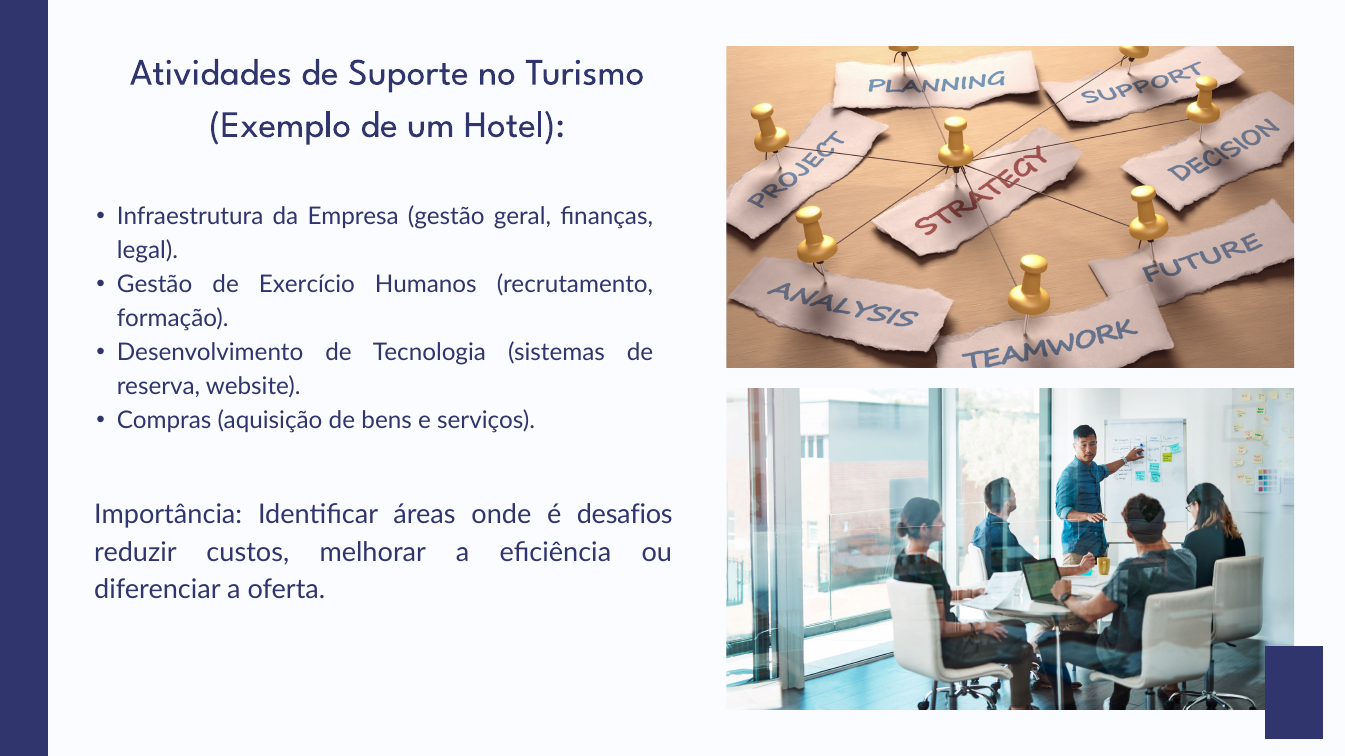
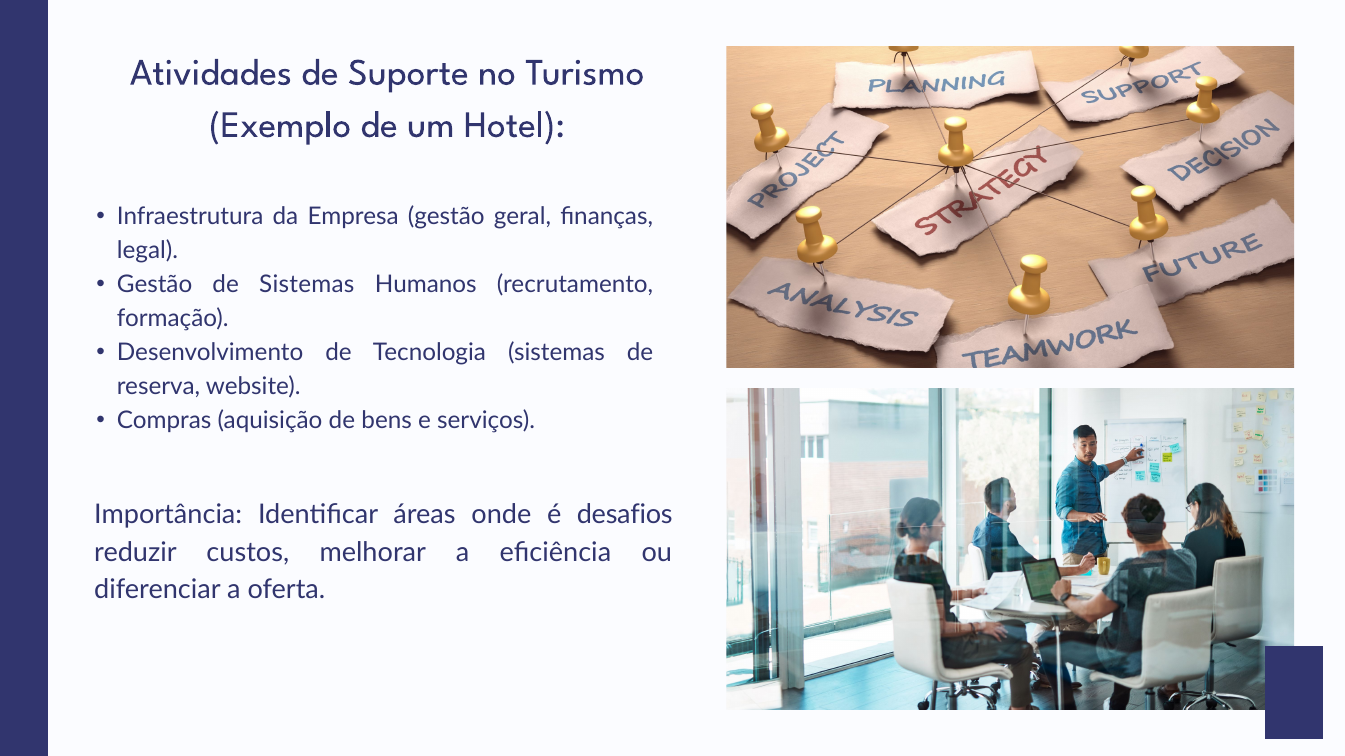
de Exercício: Exercício -> Sistemas
